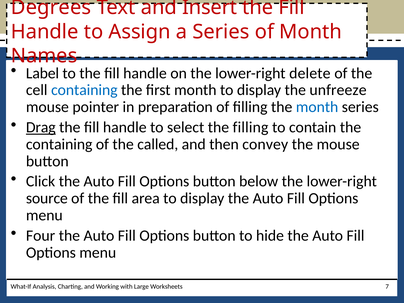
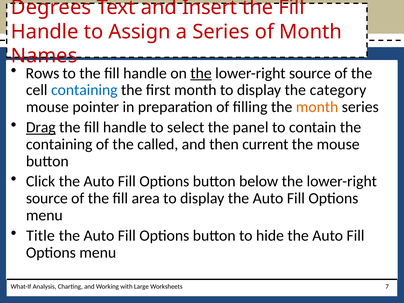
Label: Label -> Rows
the at (201, 73) underline: none -> present
delete at (310, 73): delete -> source
unfreeze: unfreeze -> category
month at (317, 107) colour: blue -> orange
the filling: filling -> panel
convey: convey -> current
Four: Four -> Title
